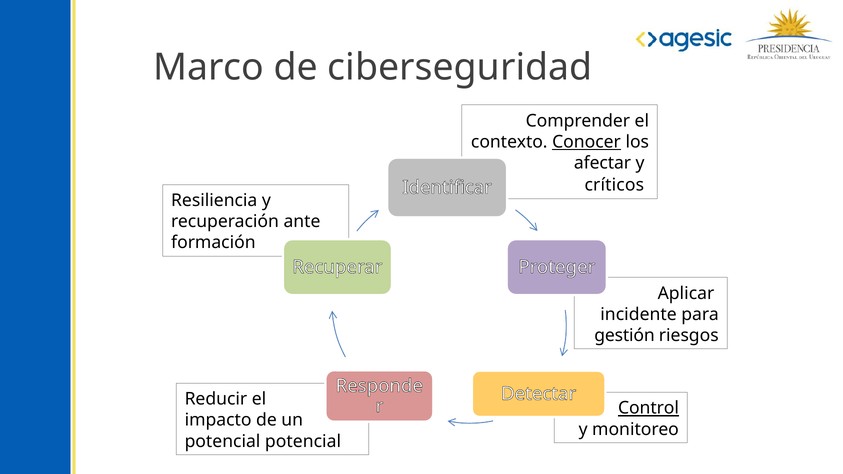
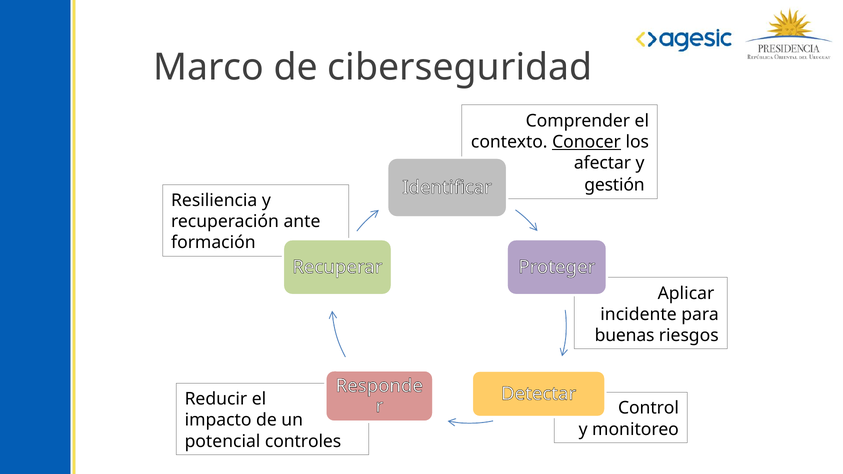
críticos: críticos -> gestión
gestión: gestión -> buenas
Control underline: present -> none
potencial potencial: potencial -> controles
